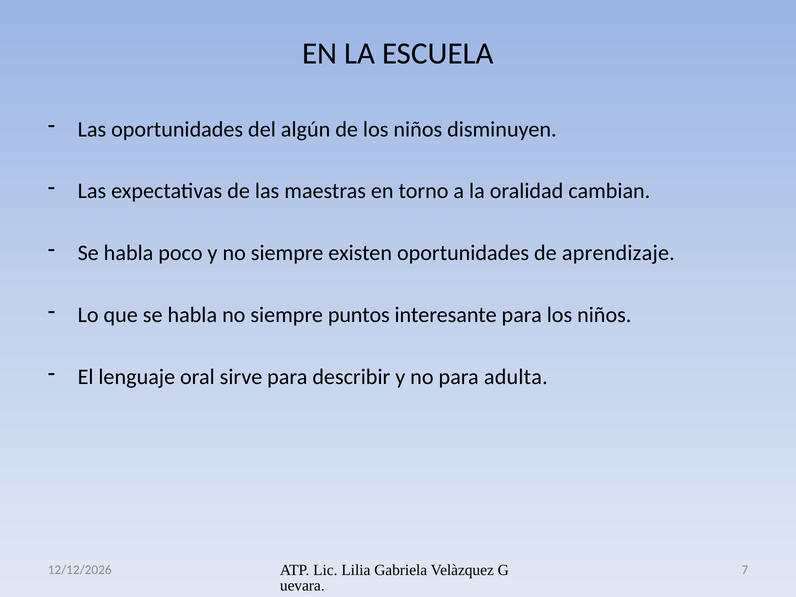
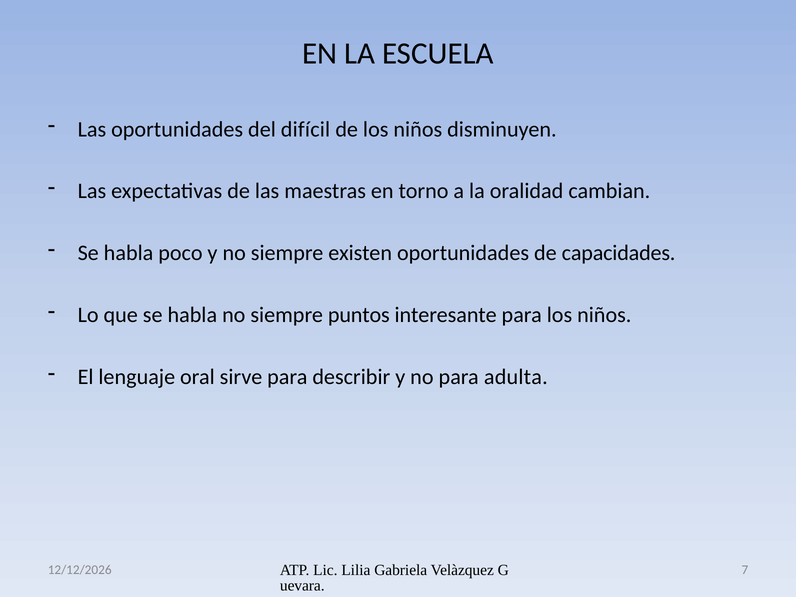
algún: algún -> difícil
aprendizaje: aprendizaje -> capacidades
